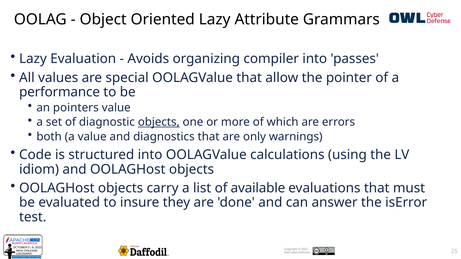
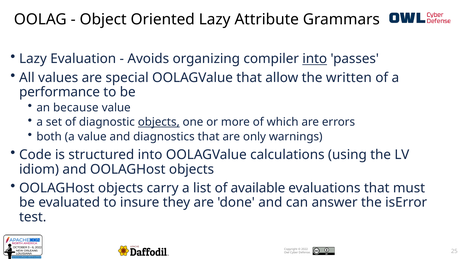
into at (315, 59) underline: none -> present
pointer: pointer -> written
pointers: pointers -> because
